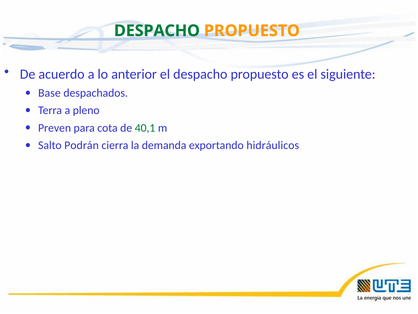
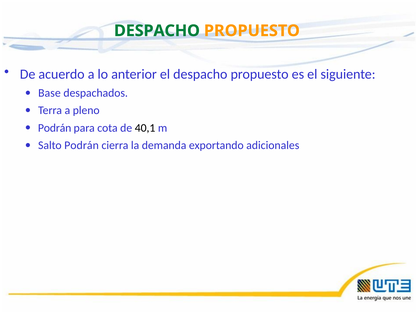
Preven at (55, 128): Preven -> Podrán
40,1 colour: green -> black
hidráulicos: hidráulicos -> adicionales
